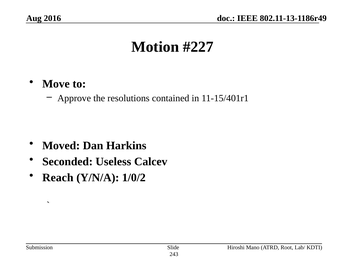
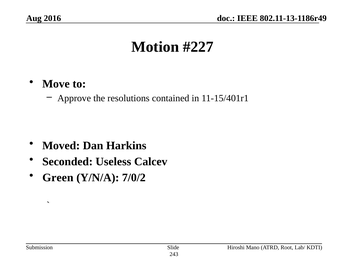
Reach: Reach -> Green
1/0/2: 1/0/2 -> 7/0/2
